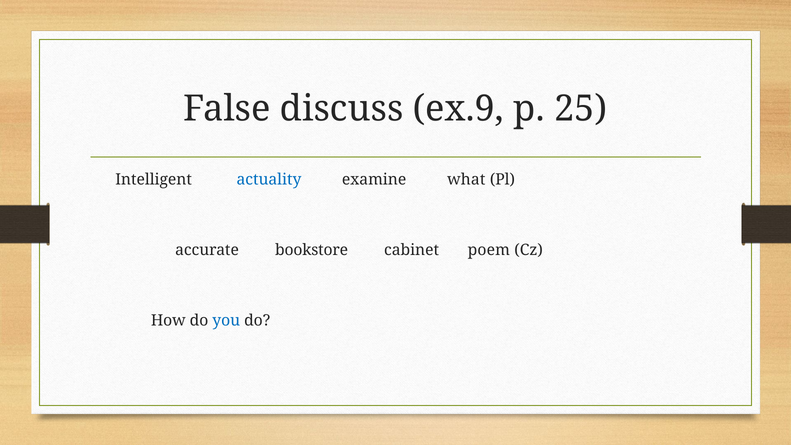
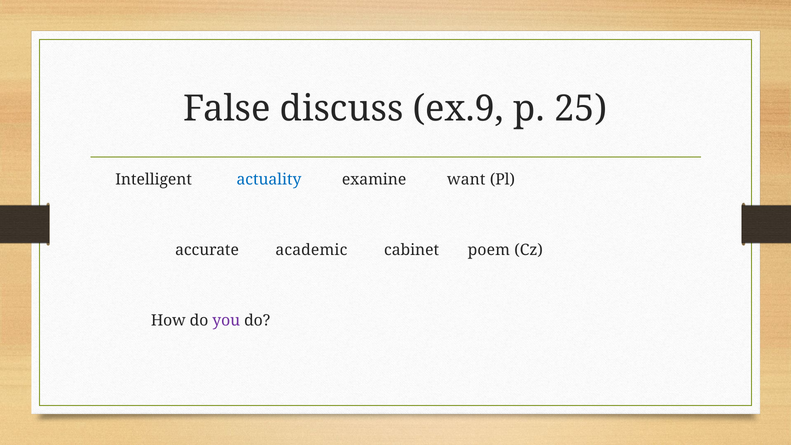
what: what -> want
bookstore: bookstore -> academic
you colour: blue -> purple
